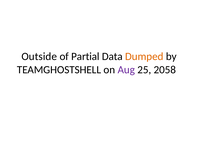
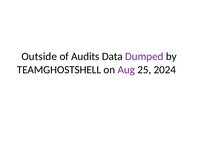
Partial: Partial -> Audits
Dumped colour: orange -> purple
2058: 2058 -> 2024
